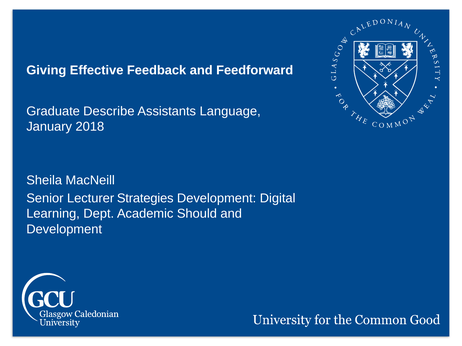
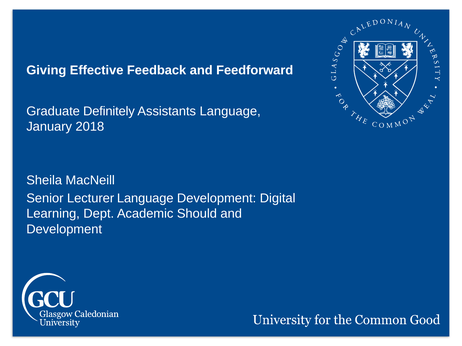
Describe: Describe -> Definitely
Lecturer Strategies: Strategies -> Language
